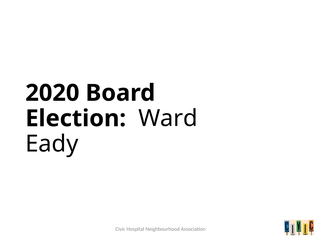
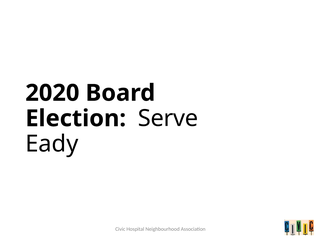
Ward: Ward -> Serve
